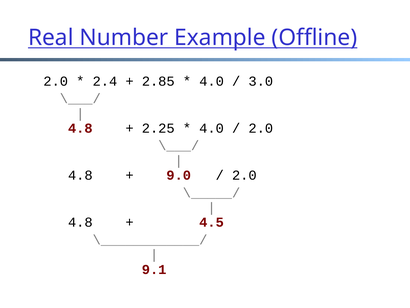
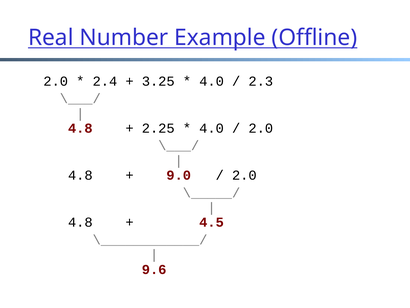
2.85: 2.85 -> 3.25
3.0: 3.0 -> 2.3
9.1: 9.1 -> 9.6
